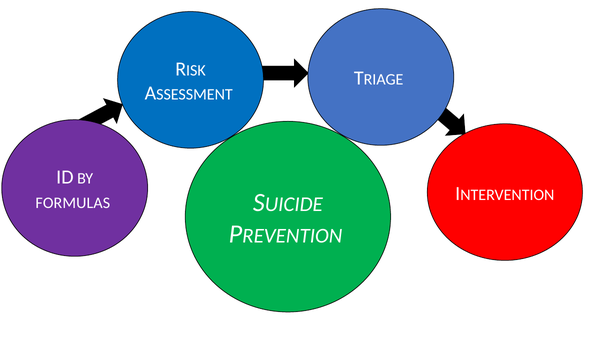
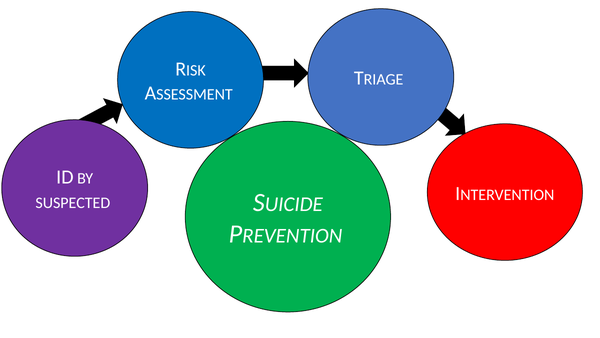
FORMULAS: FORMULAS -> SUSPECTED
